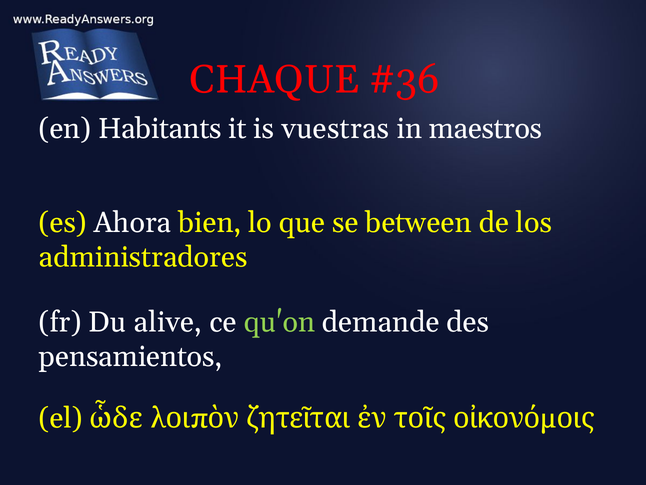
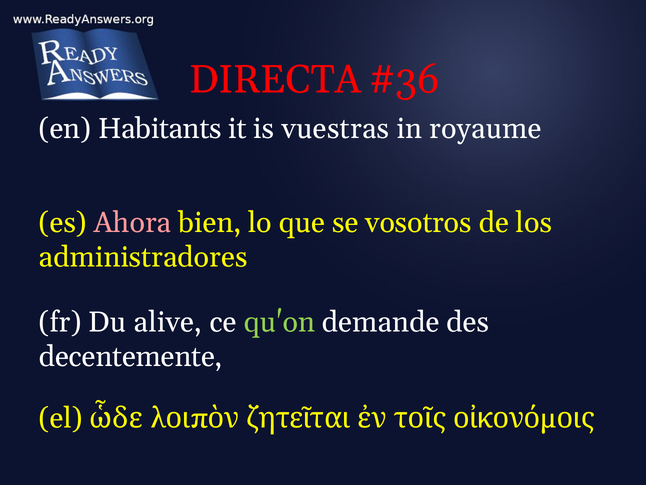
CHAQUE: CHAQUE -> DIRECTA
maestros: maestros -> royaume
Ahora colour: white -> pink
between: between -> vosotros
pensamientos: pensamientos -> decentemente
